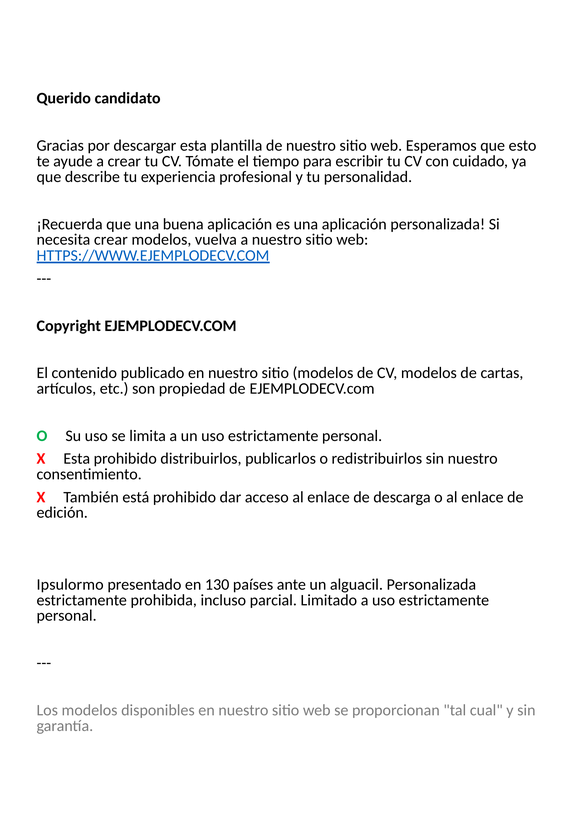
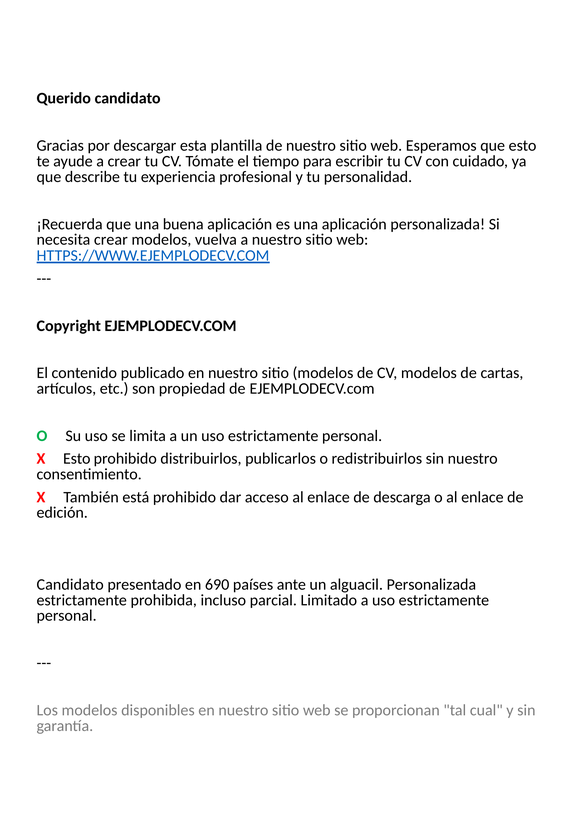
X Esta: Esta -> Esto
Ipsulormo at (70, 584): Ipsulormo -> Candidato
130: 130 -> 690
